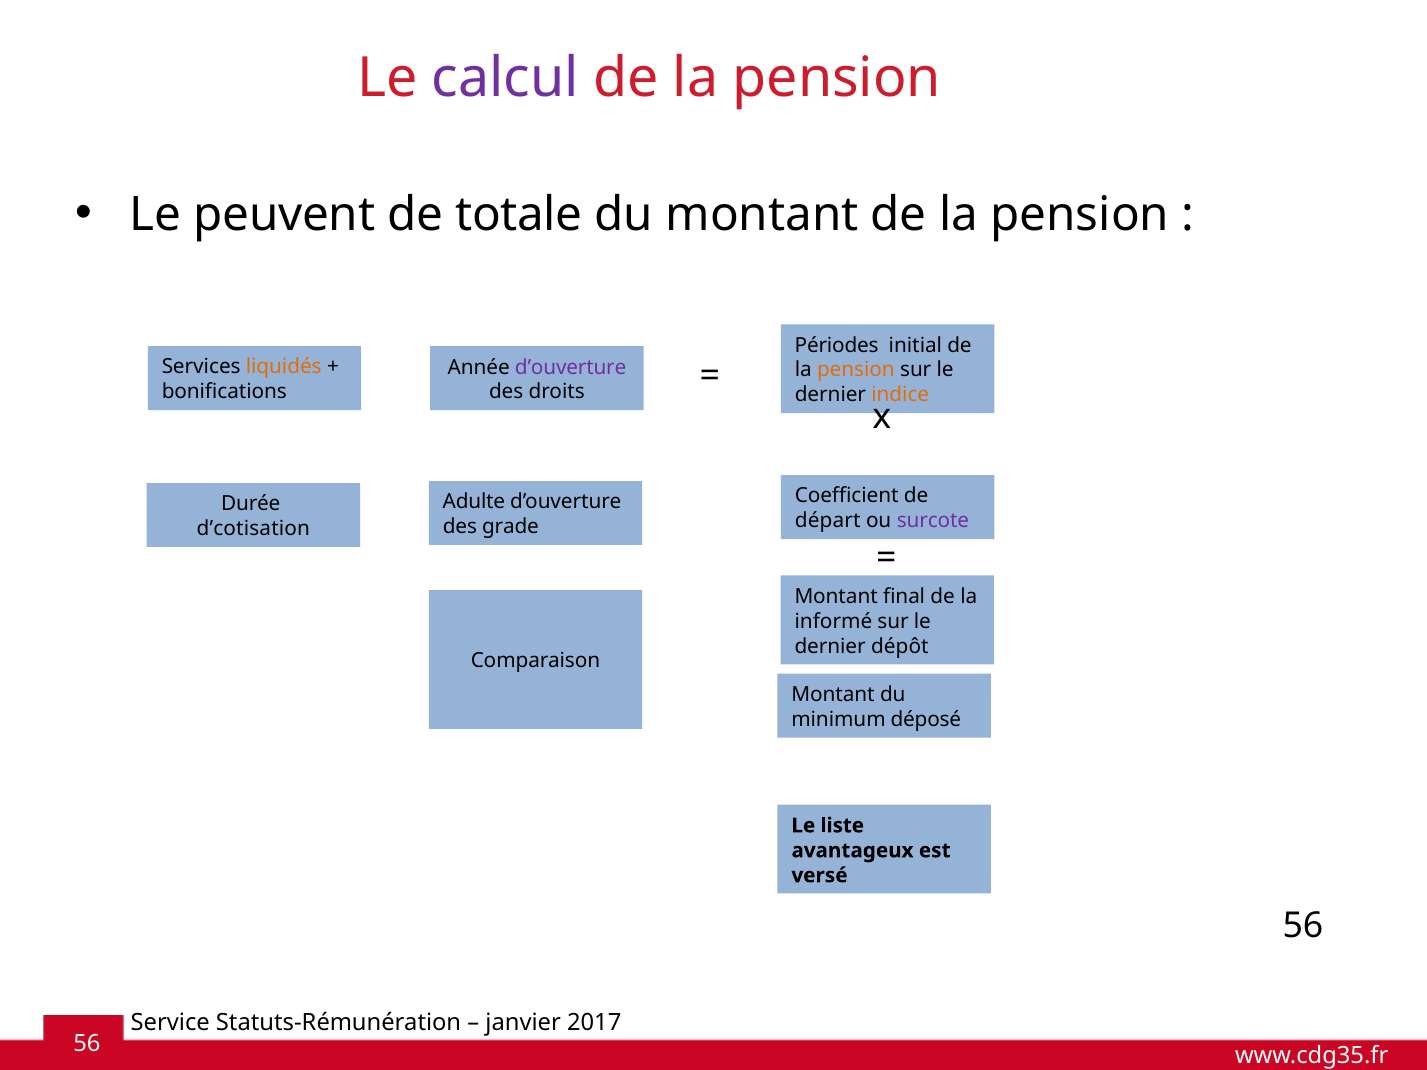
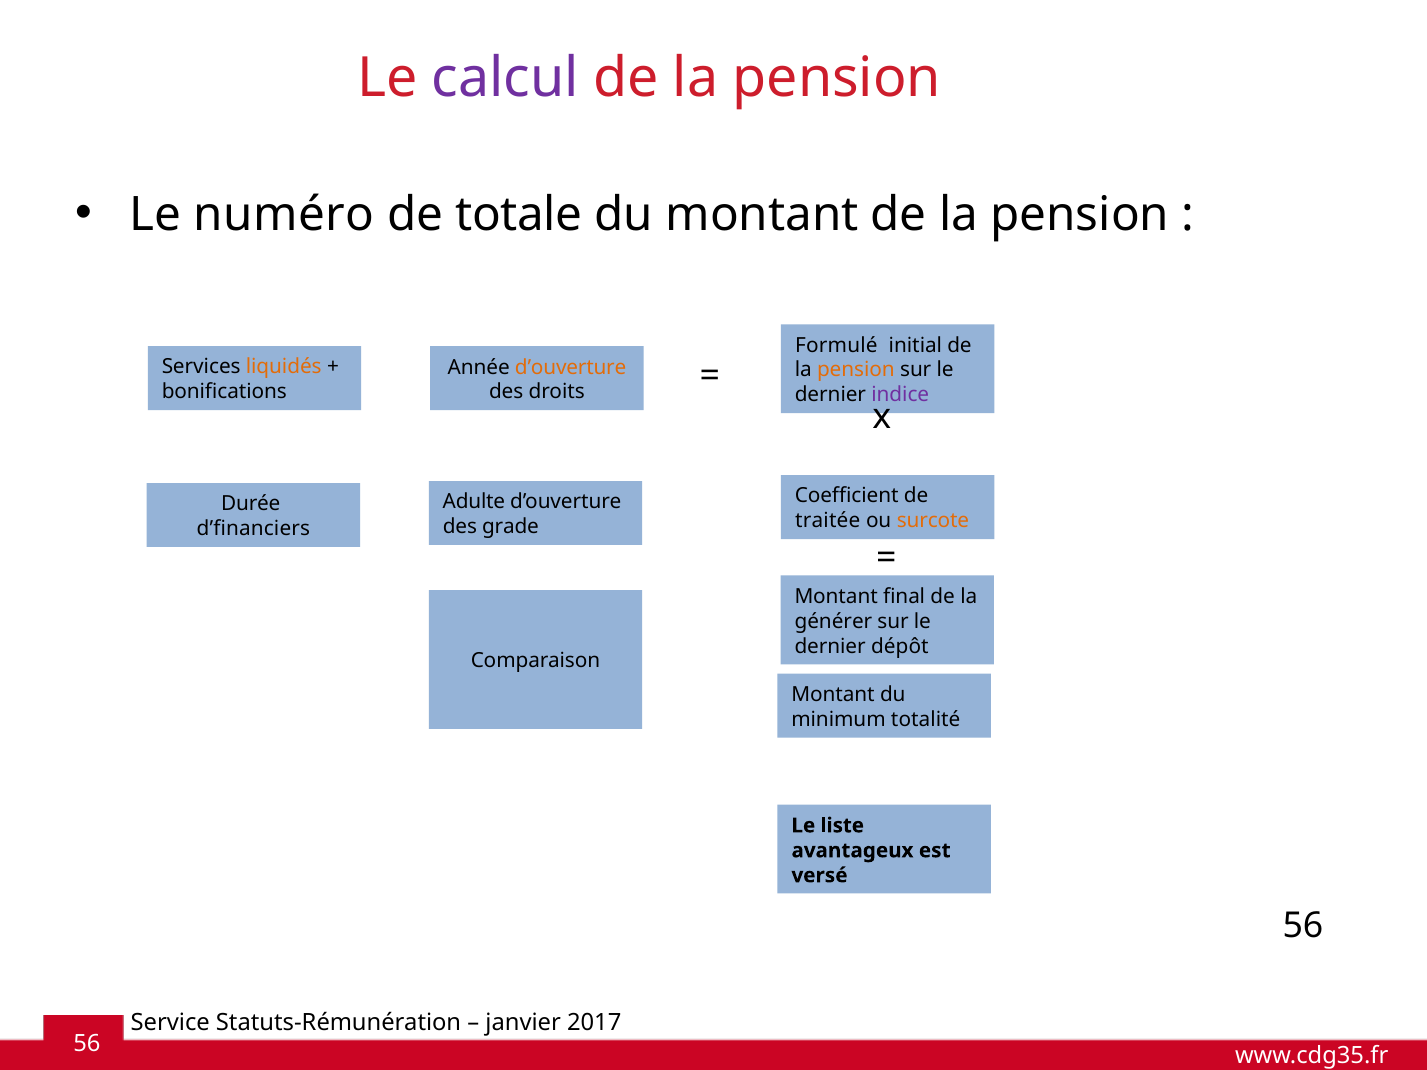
peuvent: peuvent -> numéro
Périodes: Périodes -> Formulé
d’ouverture at (571, 367) colour: purple -> orange
indice colour: orange -> purple
départ: départ -> traitée
surcote colour: purple -> orange
d’cotisation: d’cotisation -> d’financiers
informé: informé -> générer
déposé: déposé -> totalité
